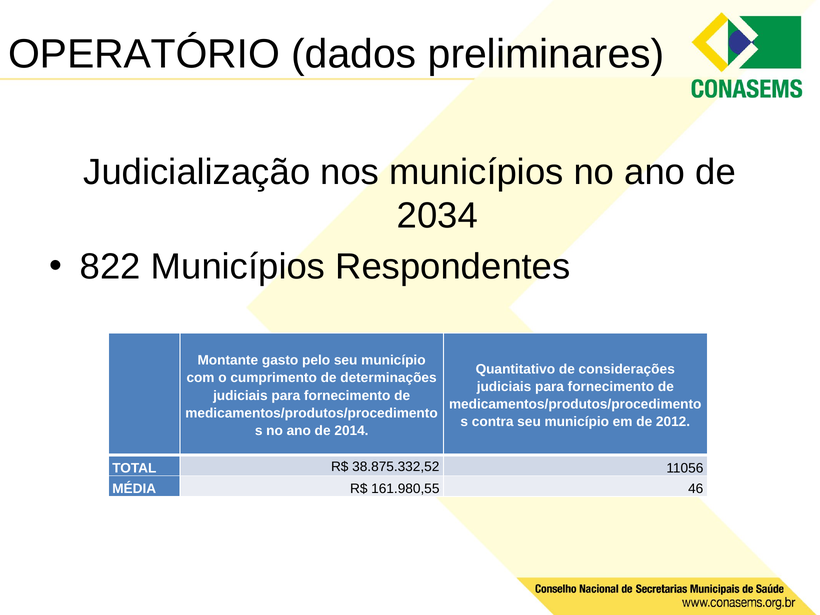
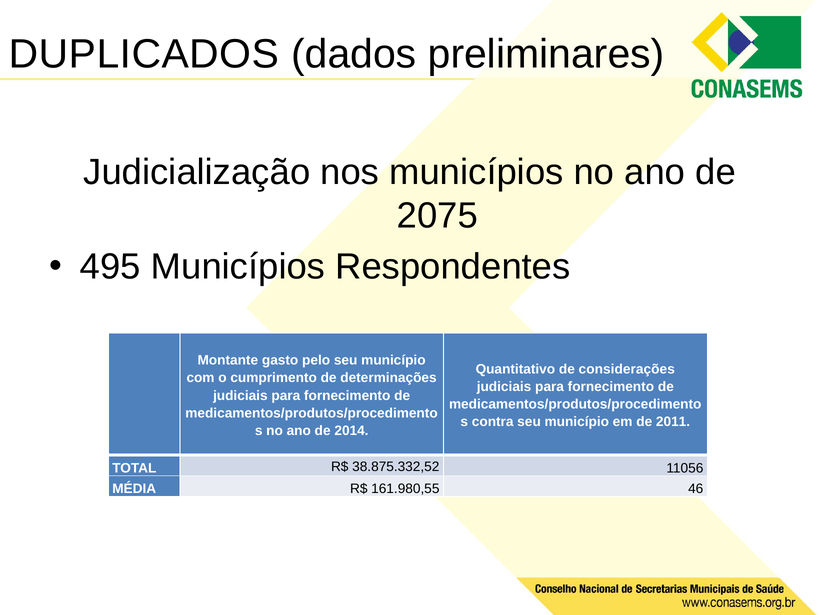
OPERATÓRIO: OPERATÓRIO -> DUPLICADOS
2034: 2034 -> 2075
822: 822 -> 495
2012: 2012 -> 2011
